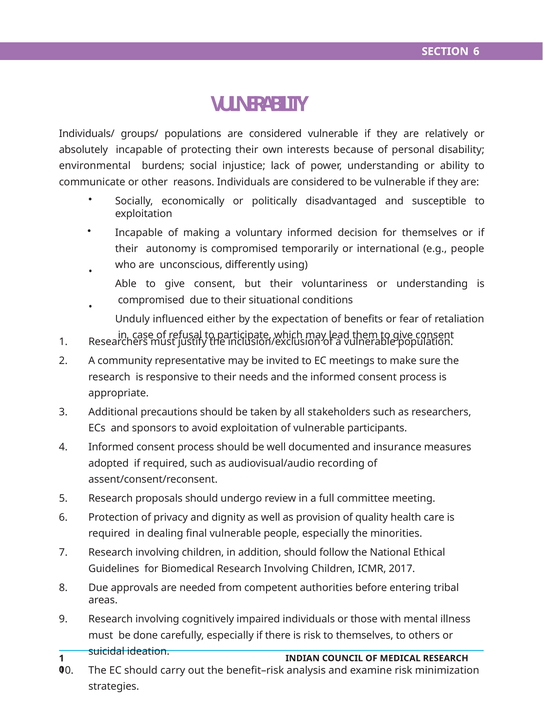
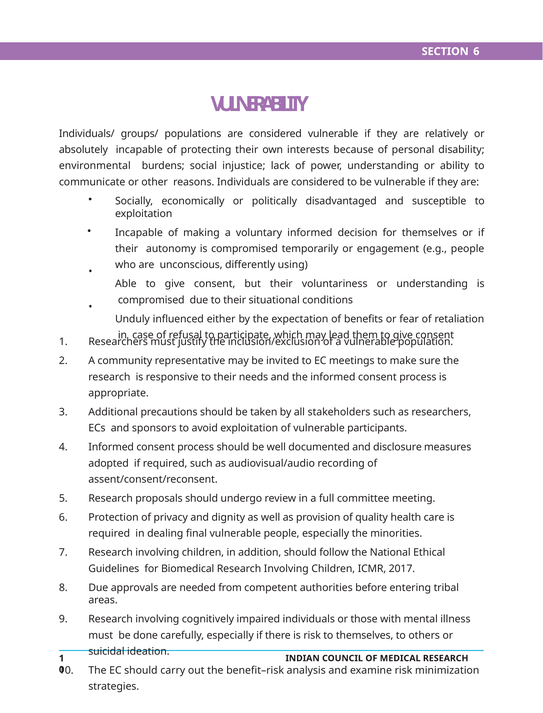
international: international -> engagement
insurance: insurance -> disclosure
